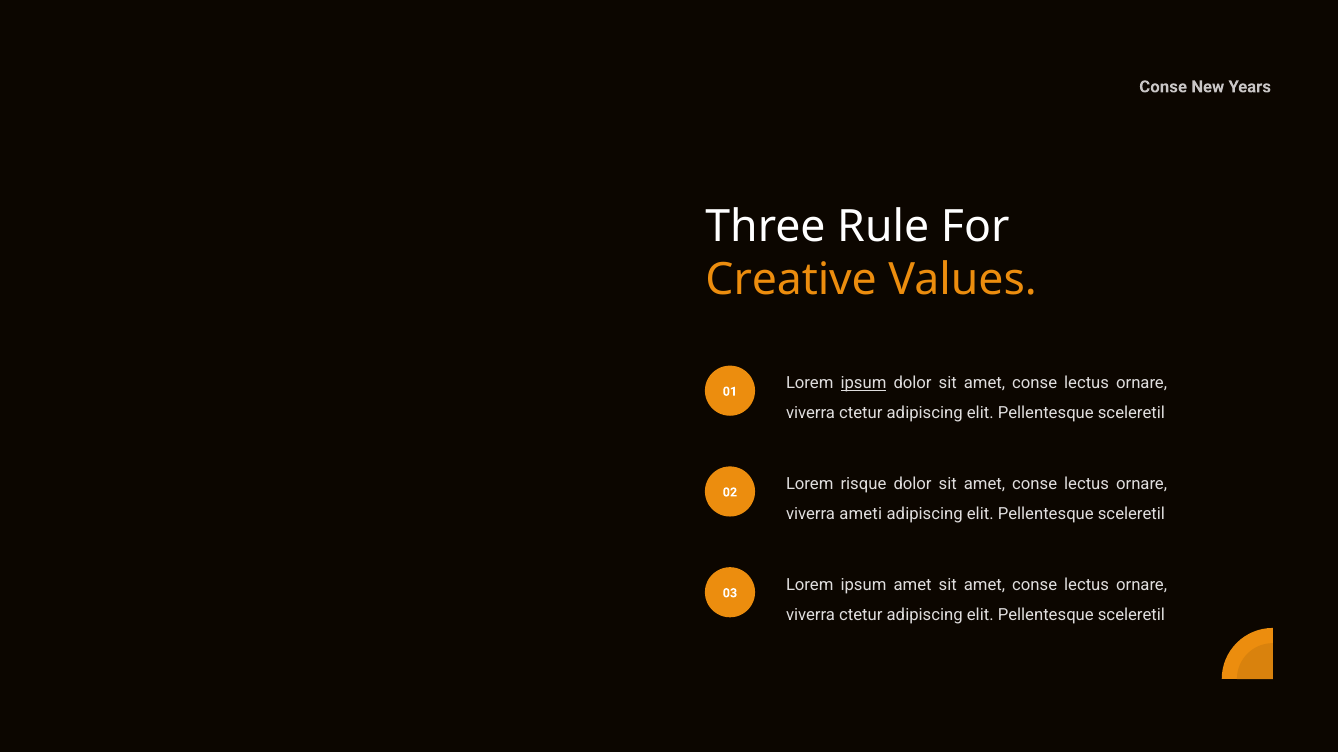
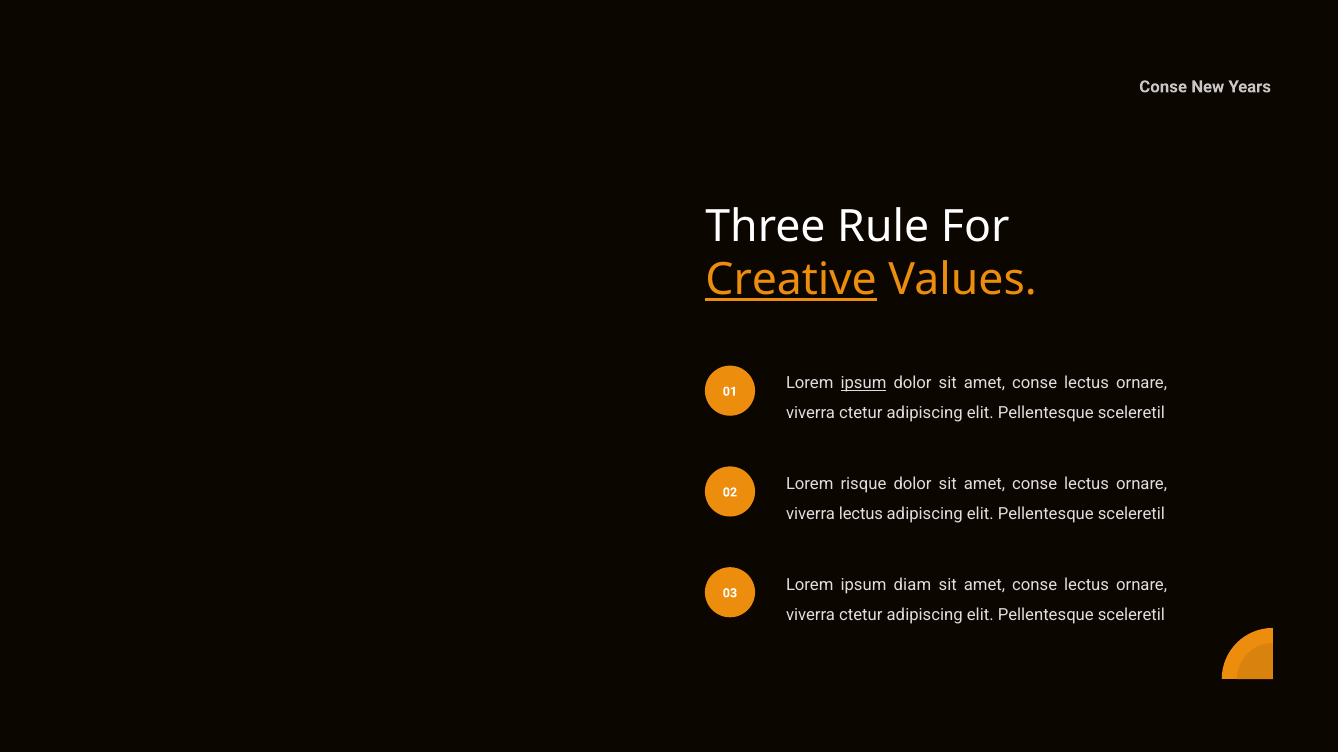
Creative underline: none -> present
viverra ameti: ameti -> lectus
ipsum amet: amet -> diam
